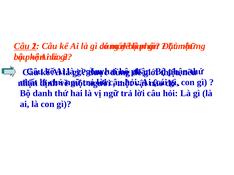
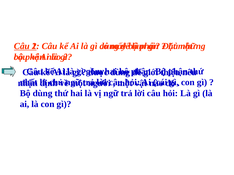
Bộ danh: danh -> dùng
